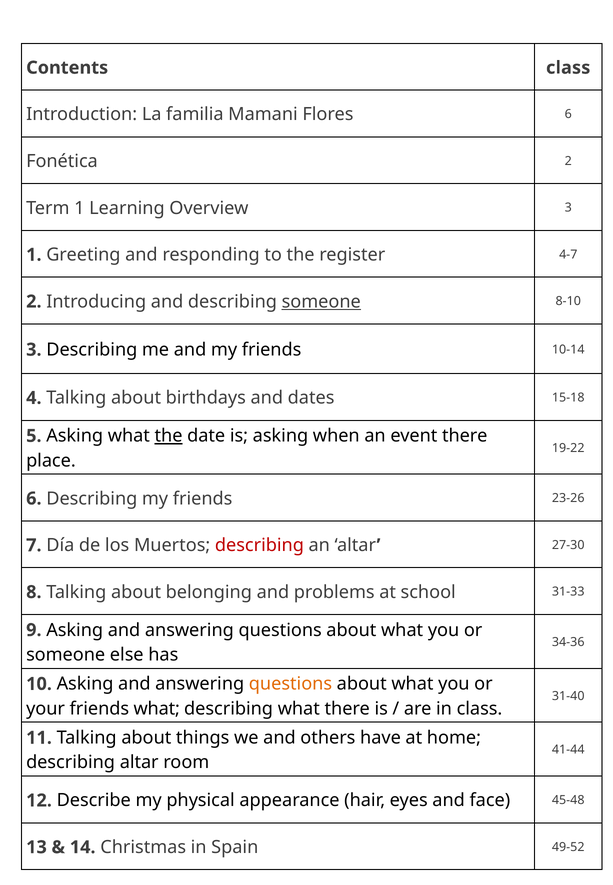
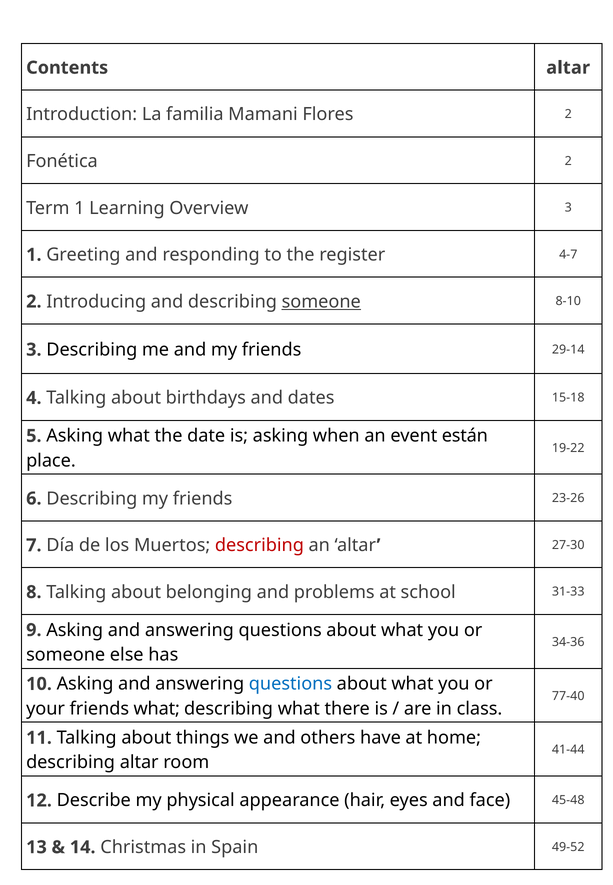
Contents class: class -> altar
Flores 6: 6 -> 2
10-14: 10-14 -> 29-14
the at (169, 436) underline: present -> none
event there: there -> están
questions at (290, 684) colour: orange -> blue
31-40: 31-40 -> 77-40
